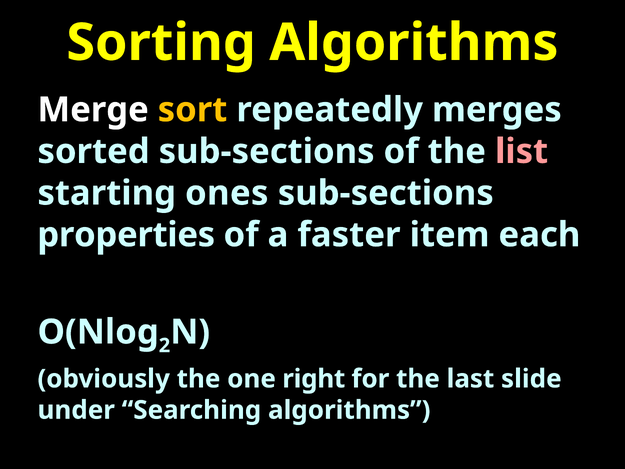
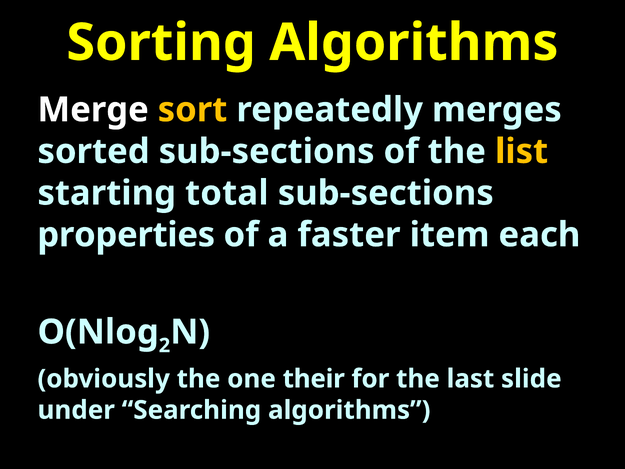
list colour: pink -> yellow
ones: ones -> total
right: right -> their
